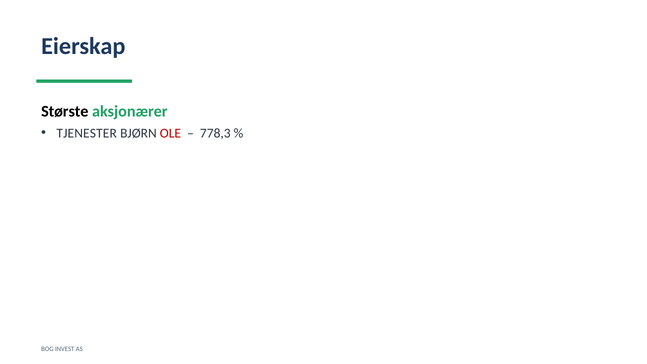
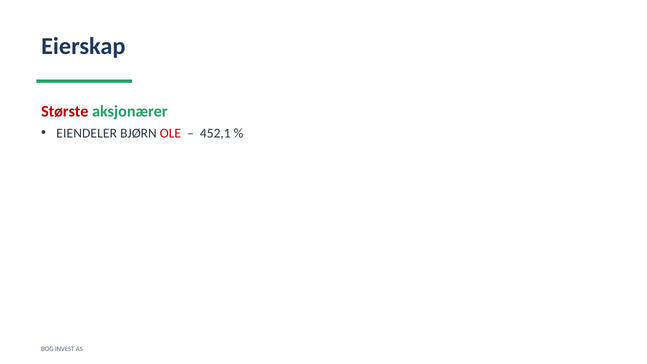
Største colour: black -> red
TJENESTER: TJENESTER -> EIENDELER
778,3: 778,3 -> 452,1
